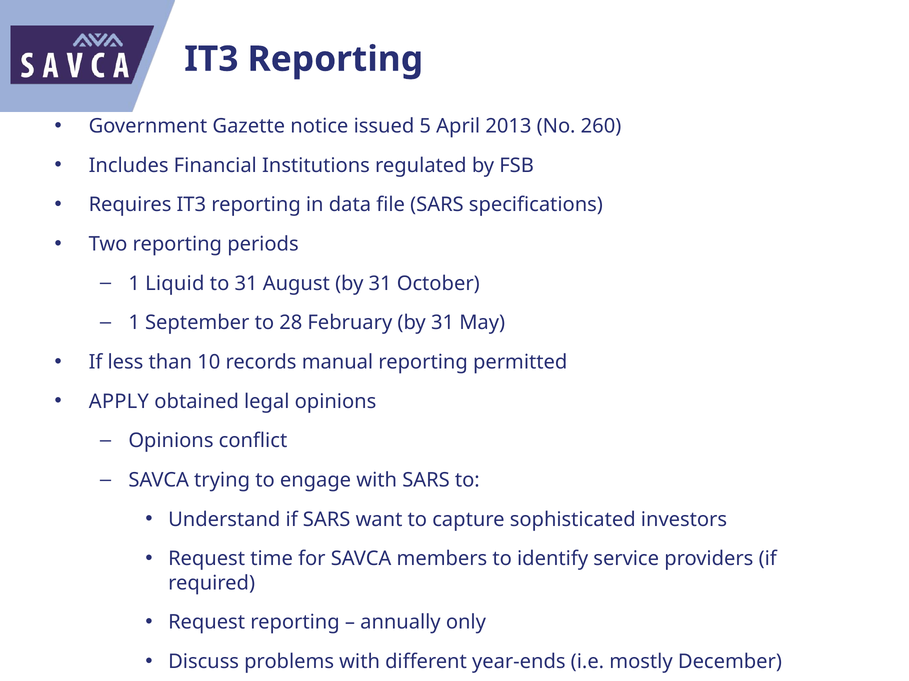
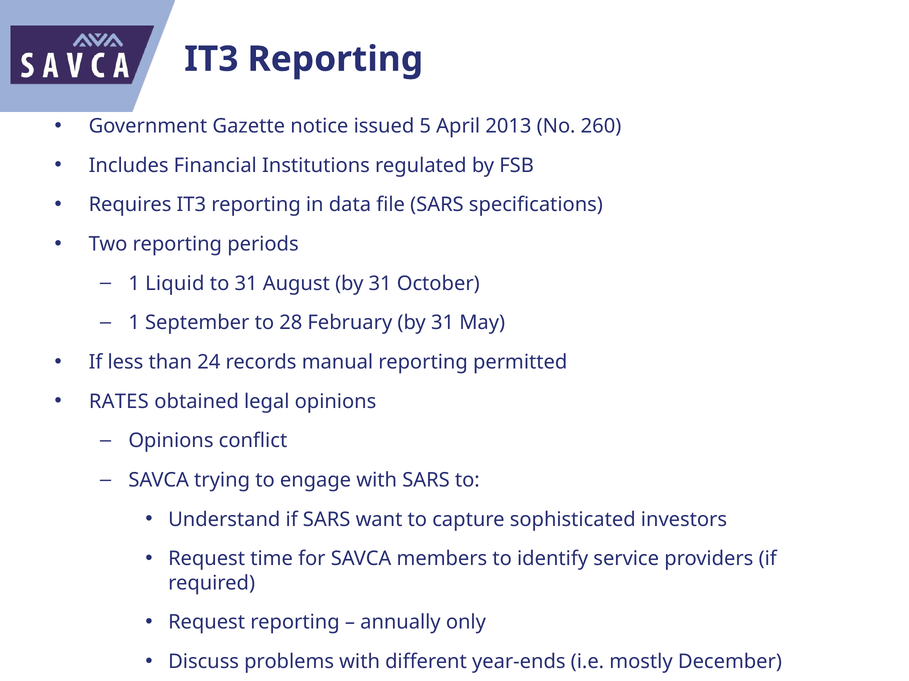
10: 10 -> 24
APPLY: APPLY -> RATES
